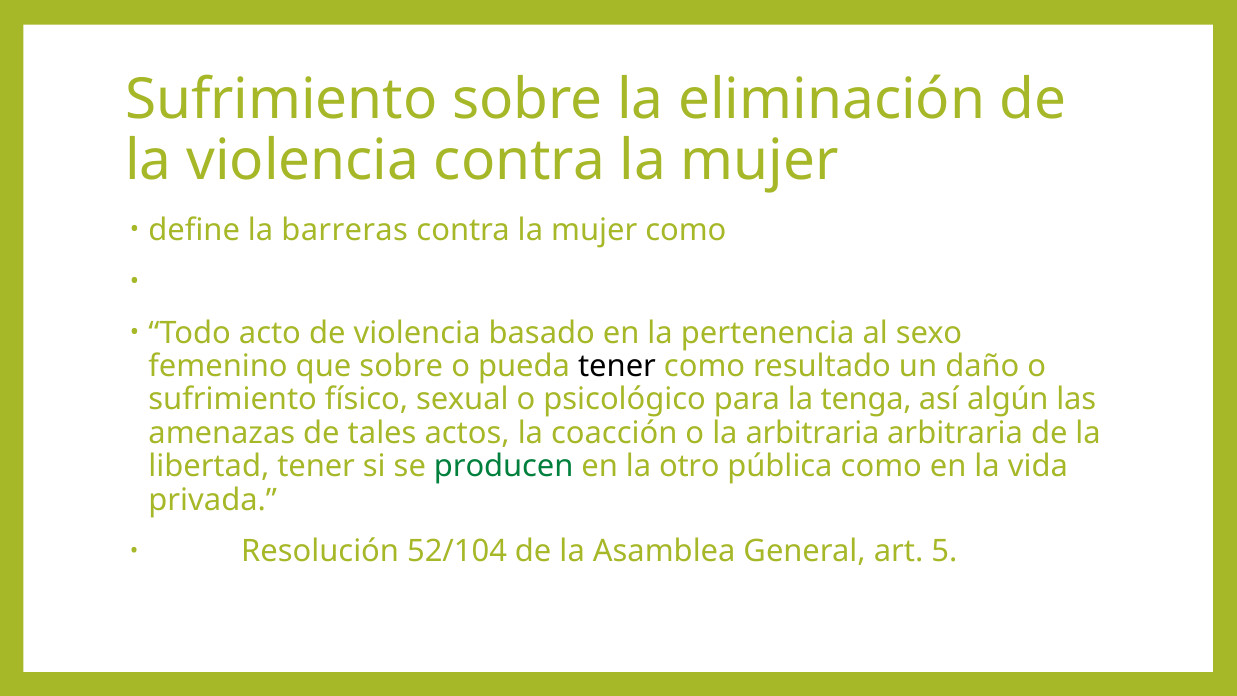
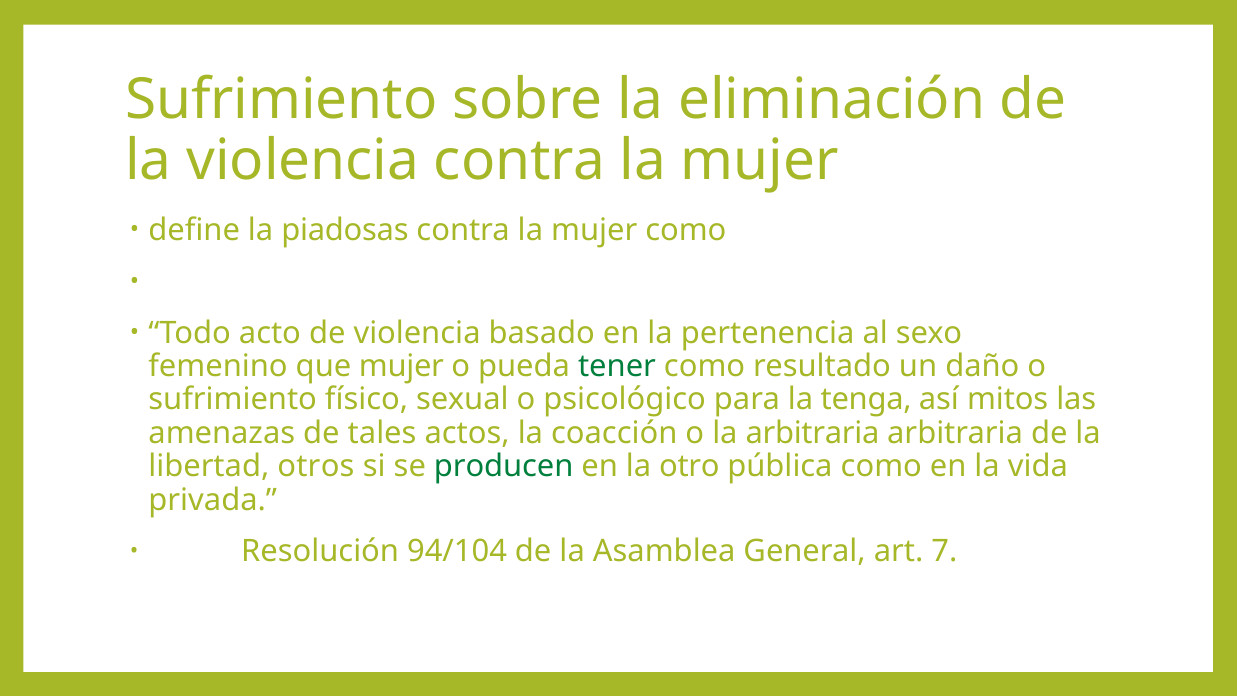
barreras: barreras -> piadosas
que sobre: sobre -> mujer
tener at (617, 366) colour: black -> green
algún: algún -> mitos
libertad tener: tener -> otros
52/104: 52/104 -> 94/104
5: 5 -> 7
